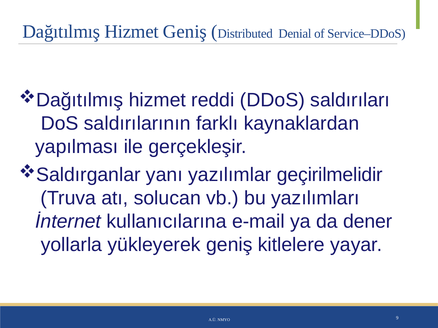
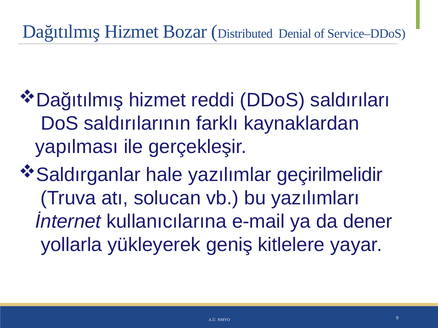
Hizmet Geniş: Geniş -> Bozar
yanı: yanı -> hale
